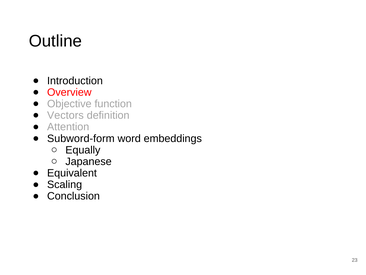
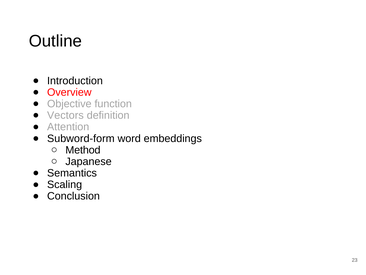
Equally: Equally -> Method
Equivalent: Equivalent -> Semantics
